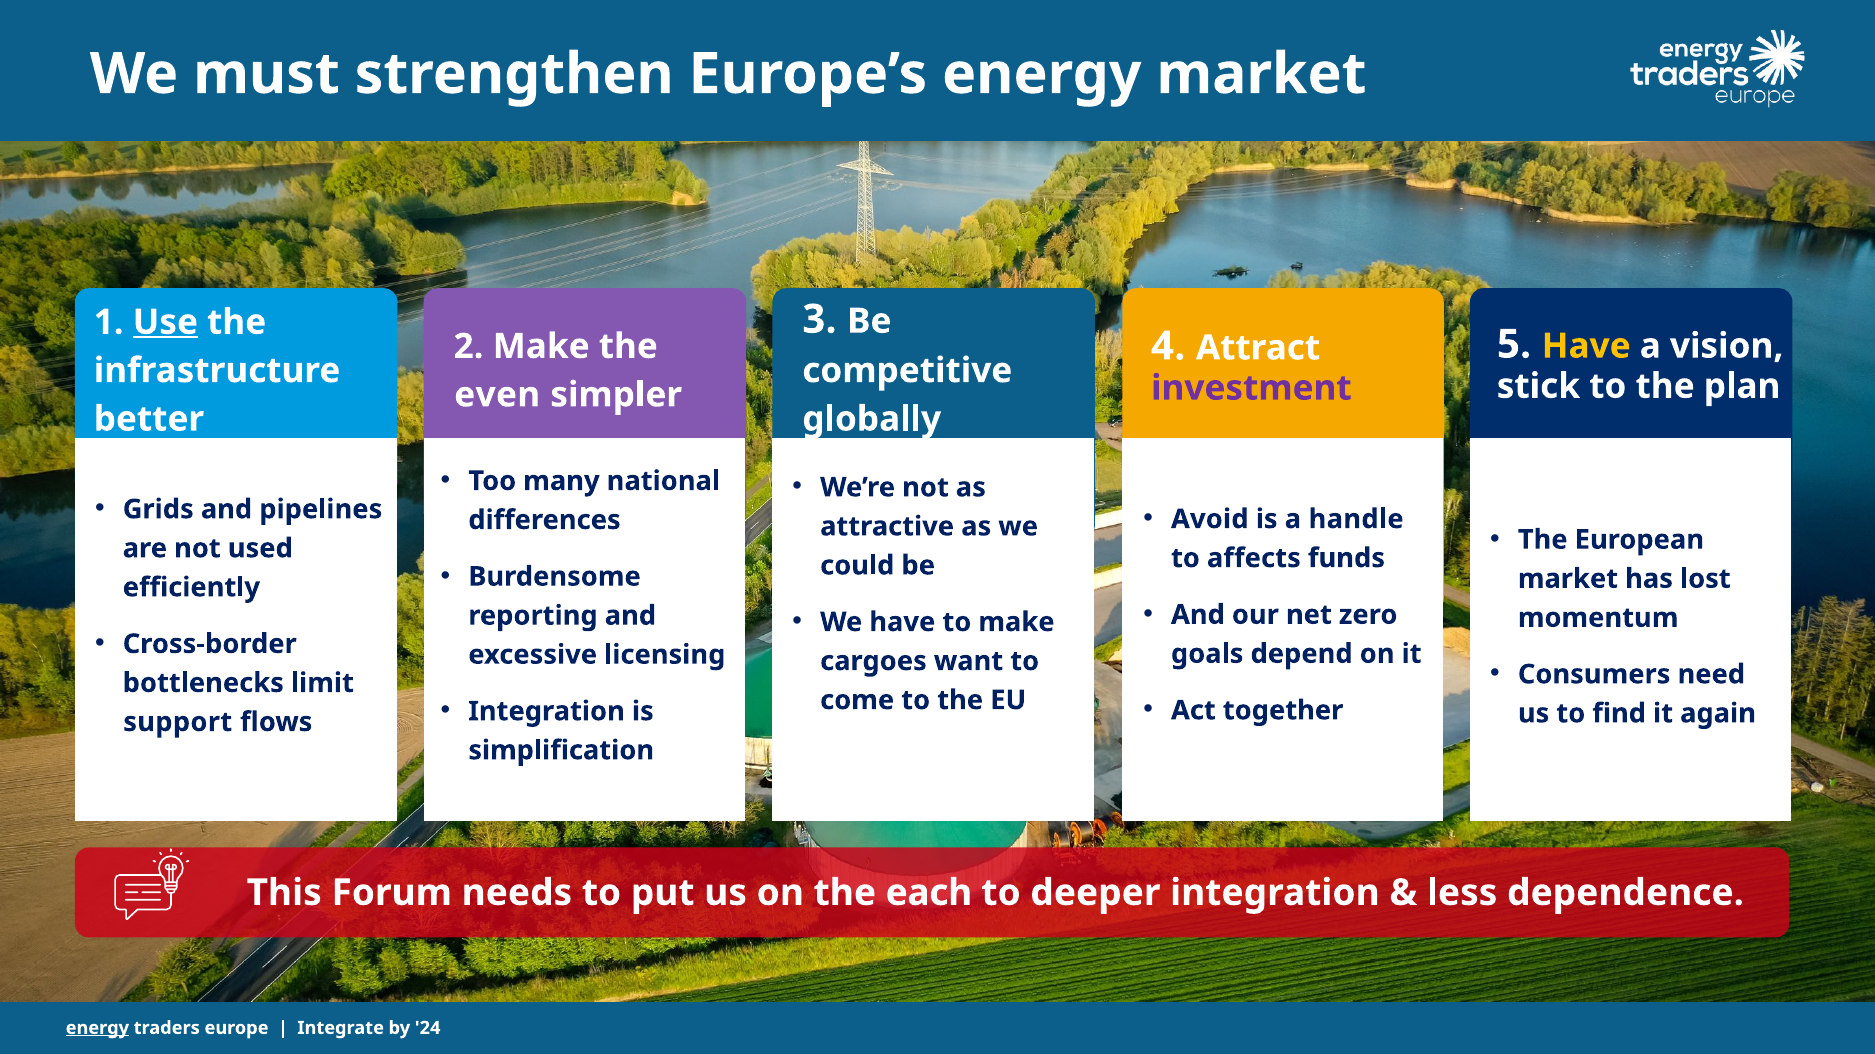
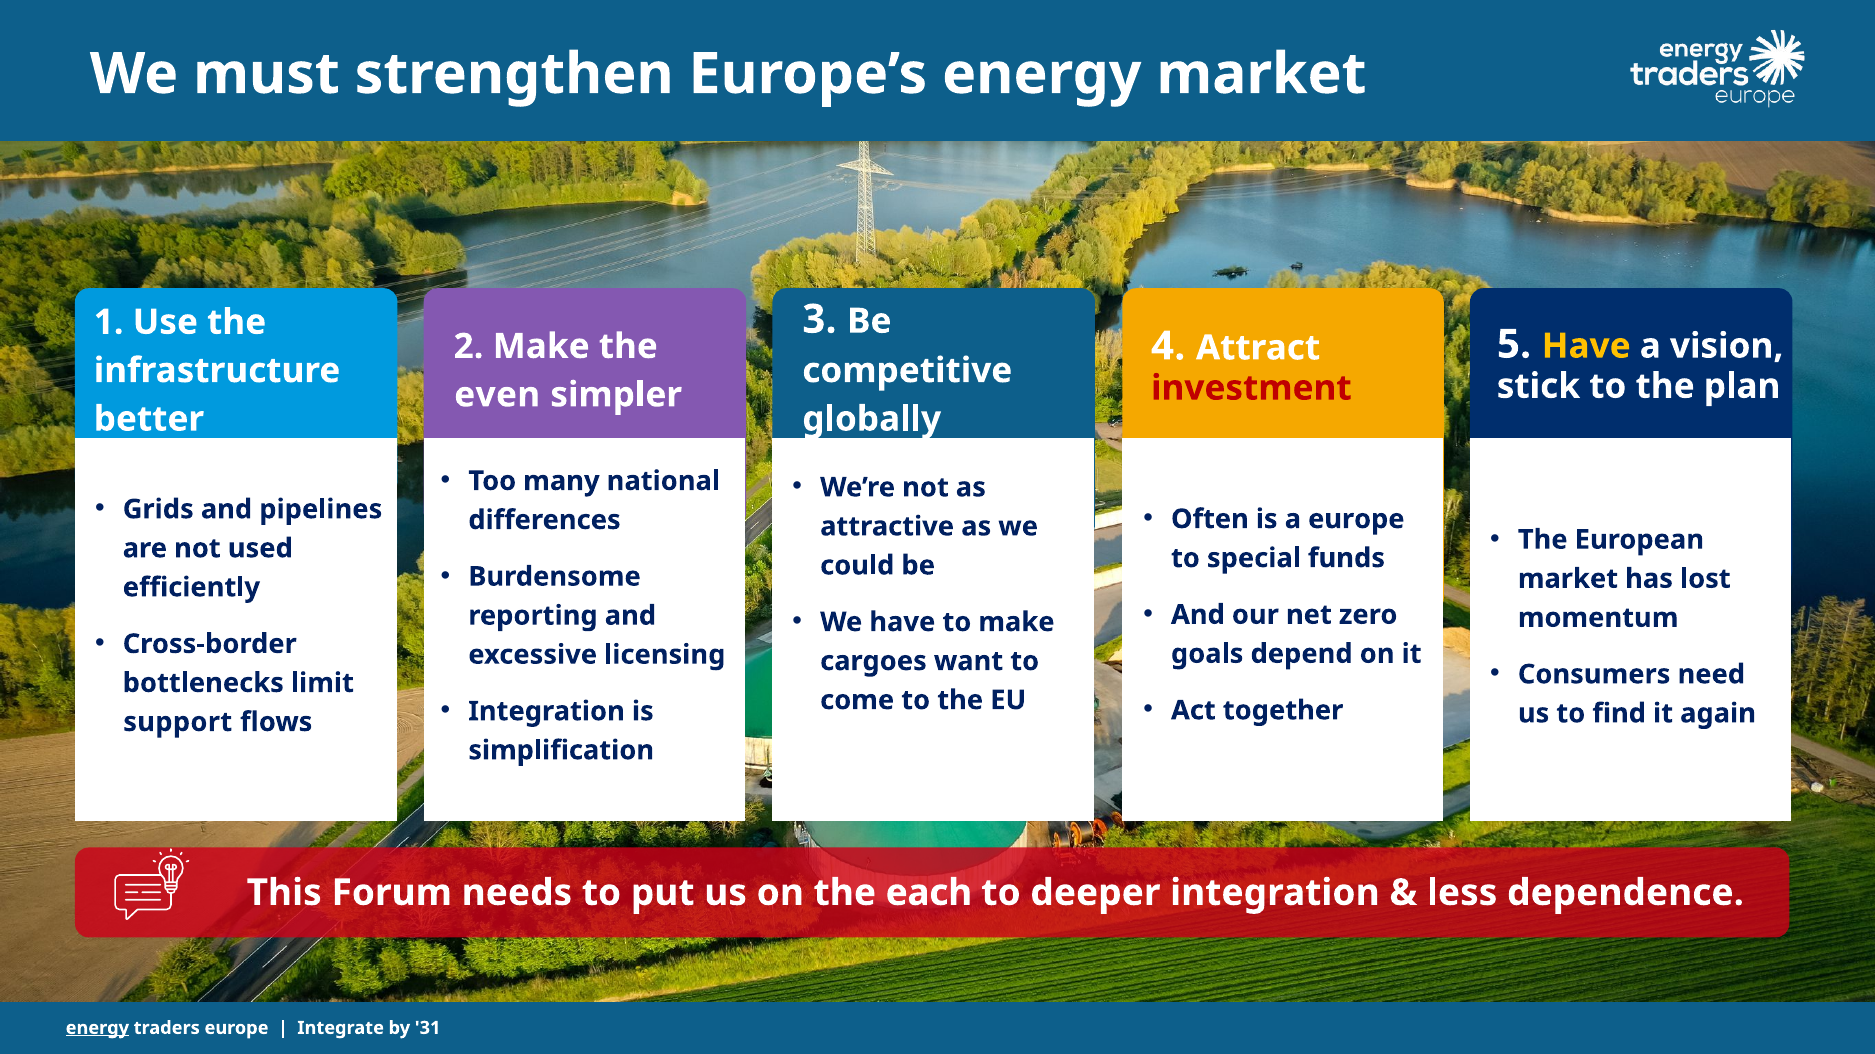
Use underline: present -> none
investment colour: purple -> red
Avoid: Avoid -> Often
a handle: handle -> europe
affects: affects -> special
24: 24 -> 31
